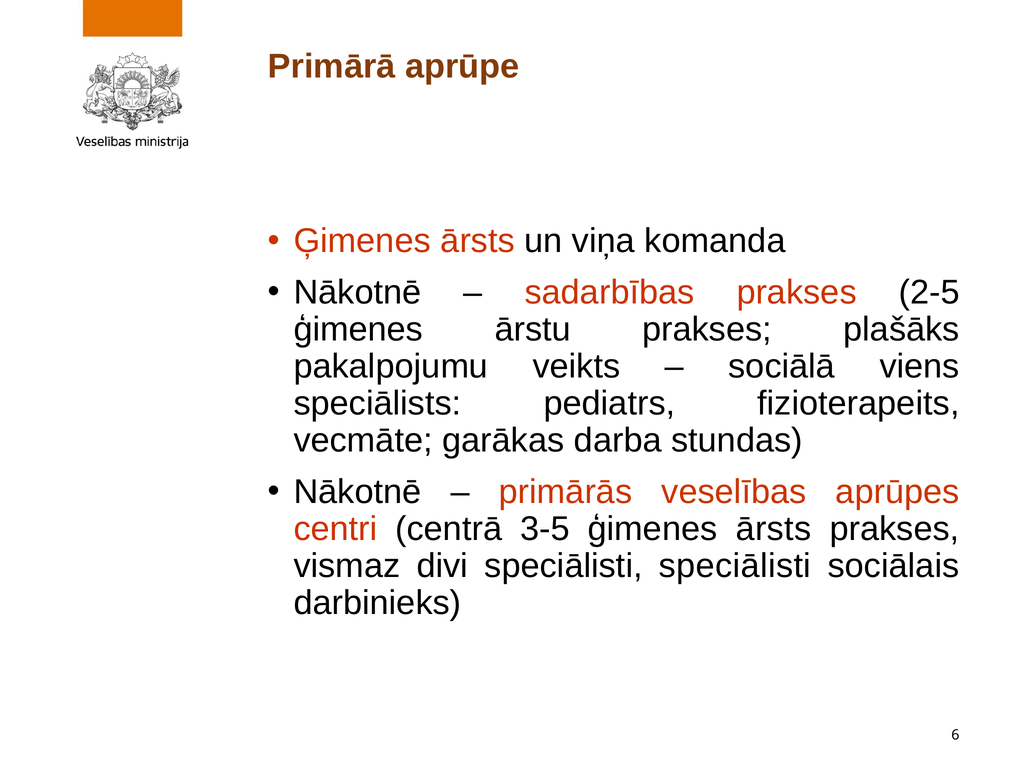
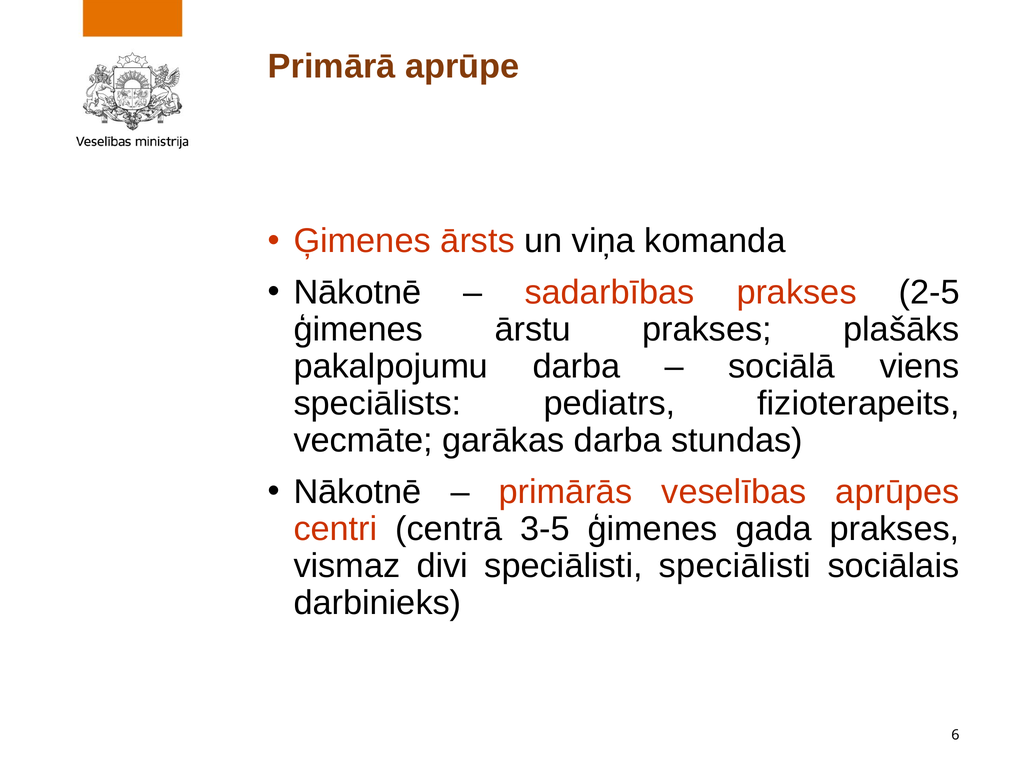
pakalpojumu veikts: veikts -> darba
3-5 ģimenes ārsts: ārsts -> gada
